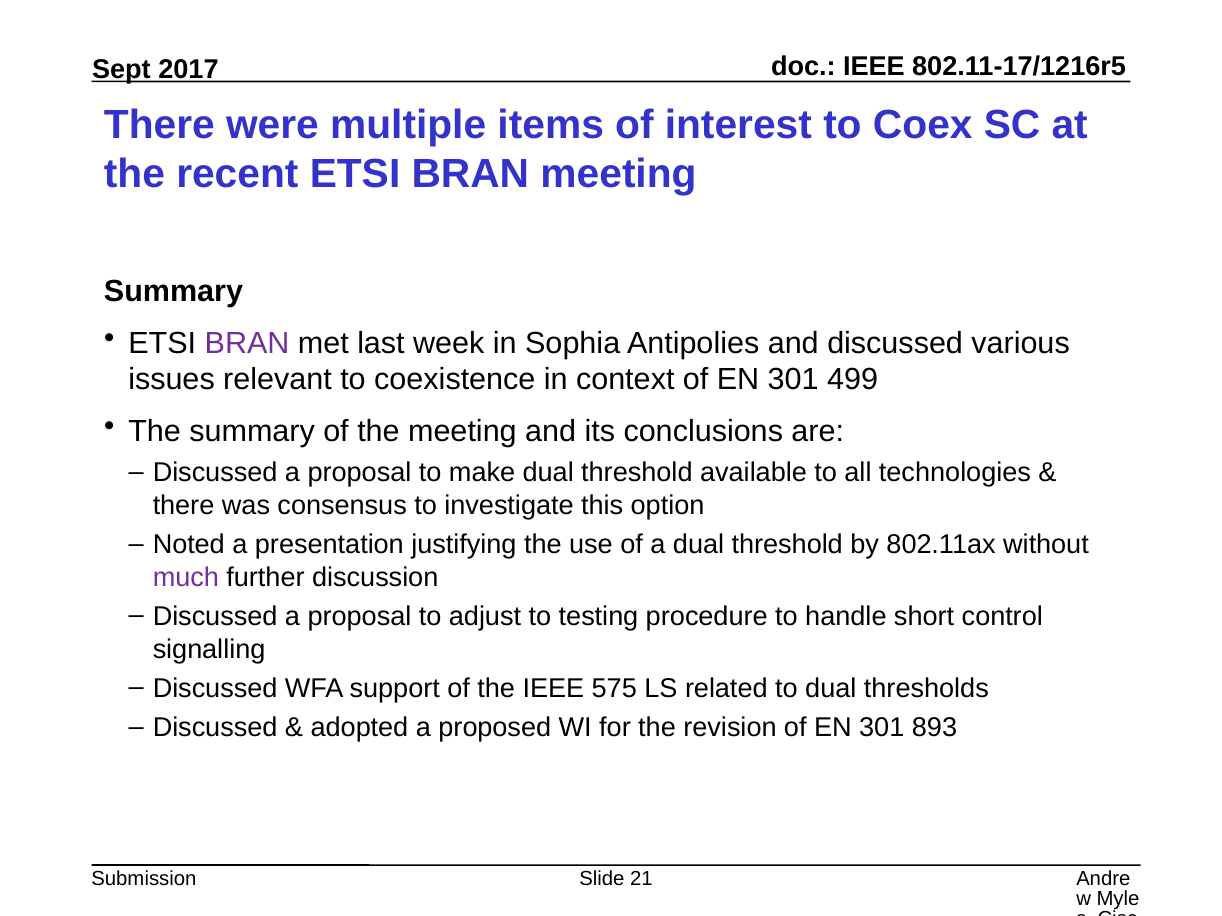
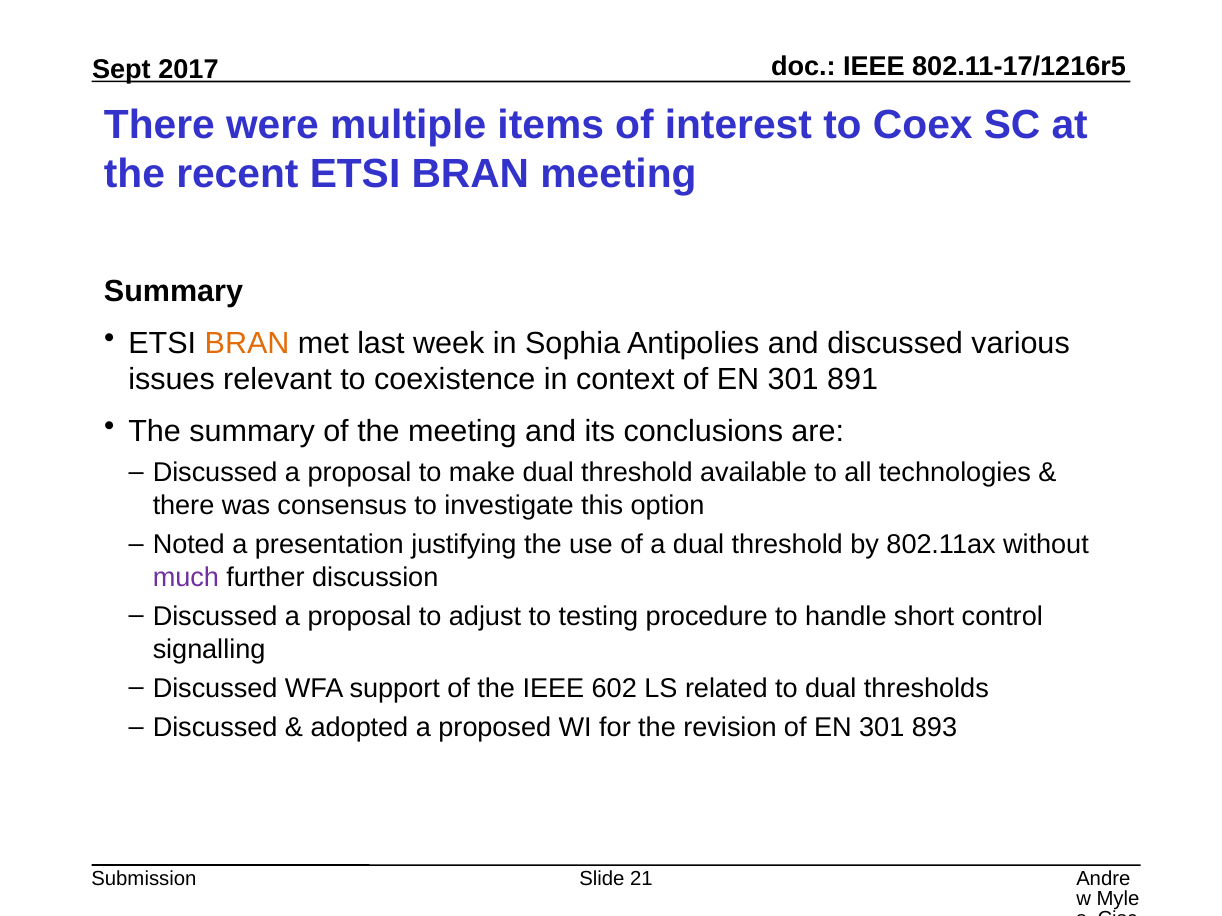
BRAN at (247, 343) colour: purple -> orange
499: 499 -> 891
575: 575 -> 602
